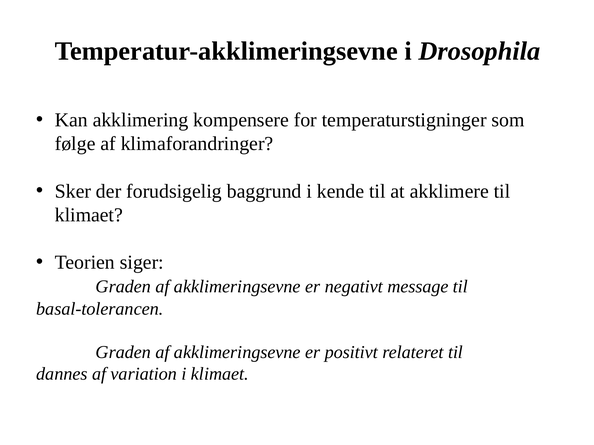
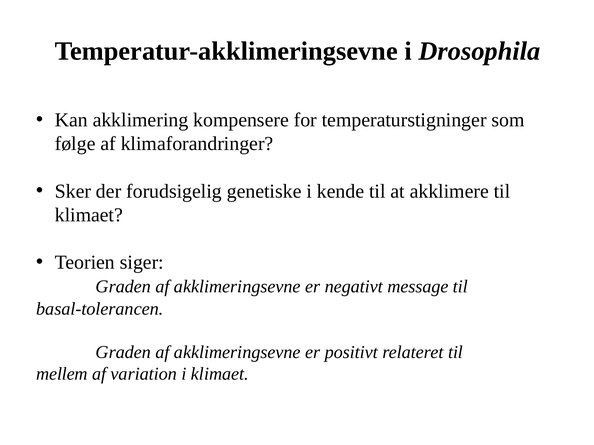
baggrund: baggrund -> genetiske
dannes: dannes -> mellem
